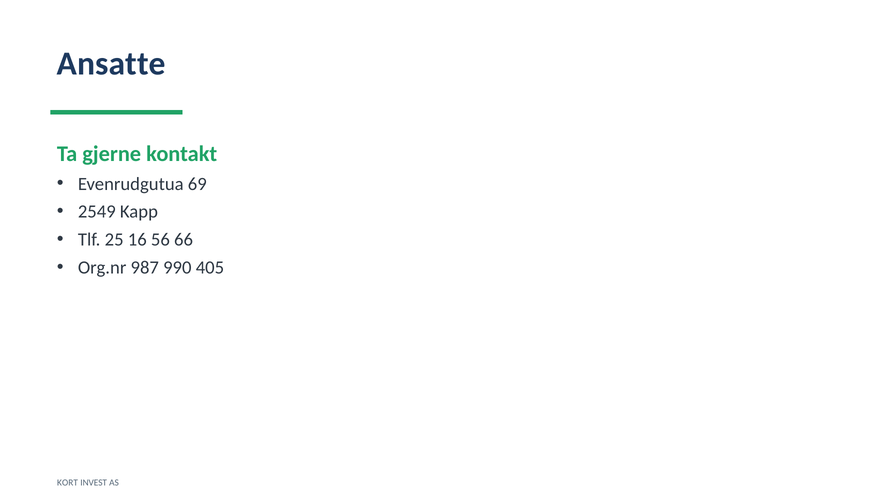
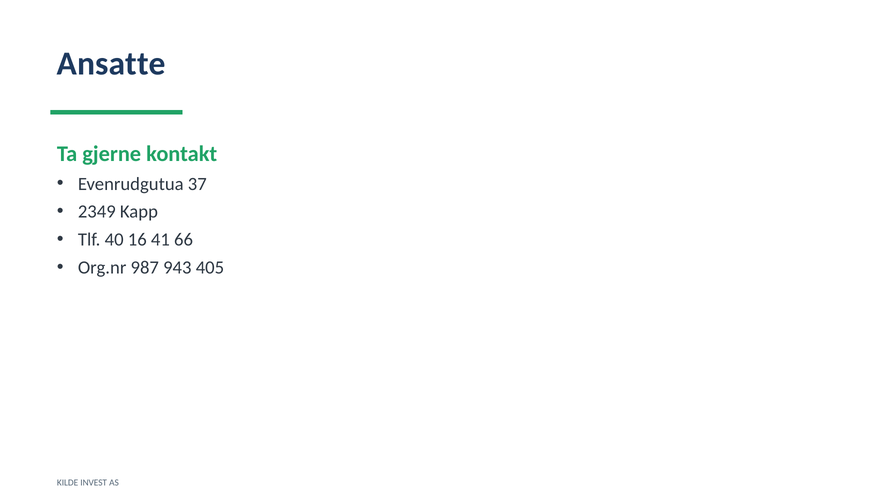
69: 69 -> 37
2549: 2549 -> 2349
25: 25 -> 40
56: 56 -> 41
990: 990 -> 943
KORT: KORT -> KILDE
